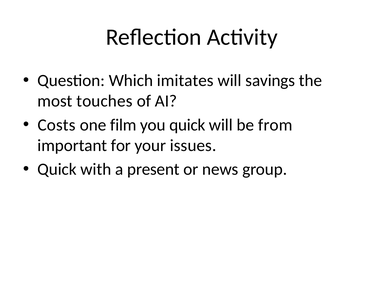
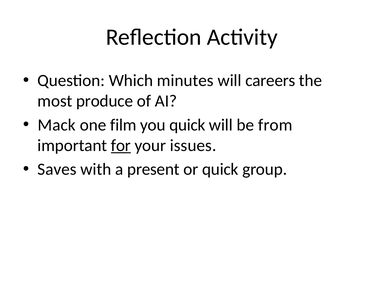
imitates: imitates -> minutes
savings: savings -> careers
touches: touches -> produce
Costs: Costs -> Mack
for underline: none -> present
Quick at (57, 169): Quick -> Saves
or news: news -> quick
